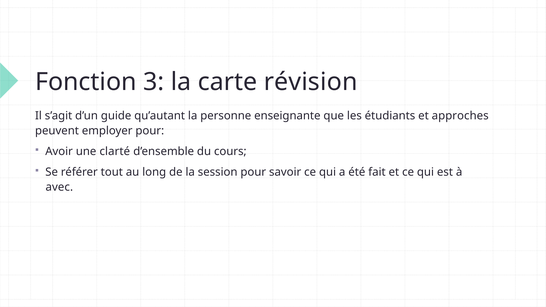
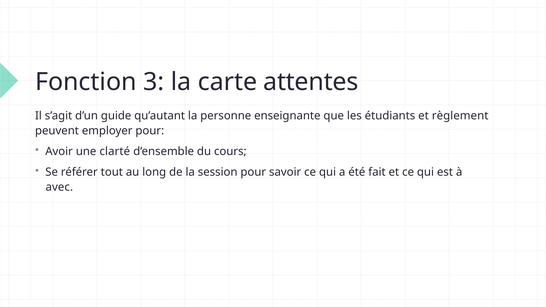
révision: révision -> attentes
approches: approches -> règlement
